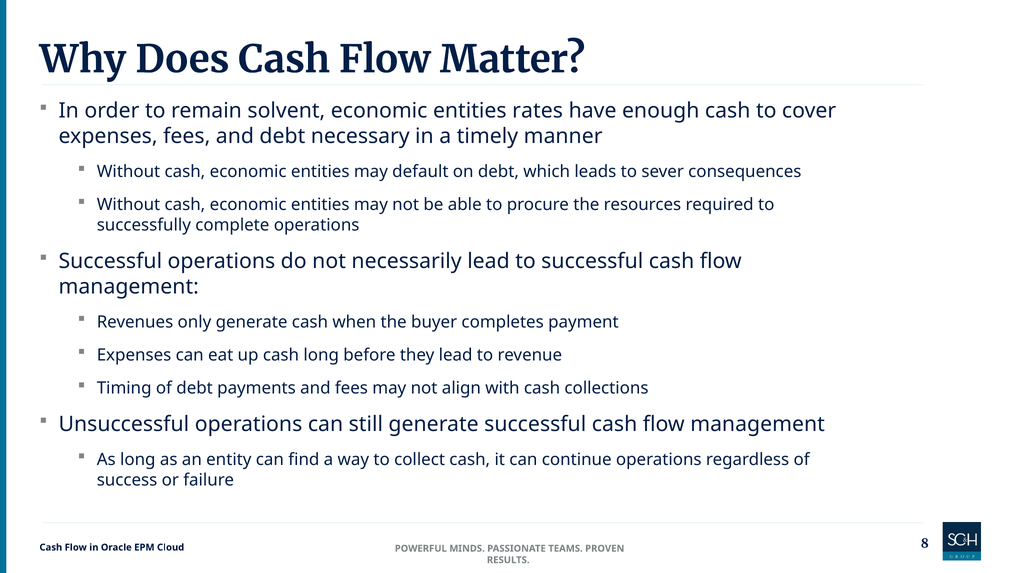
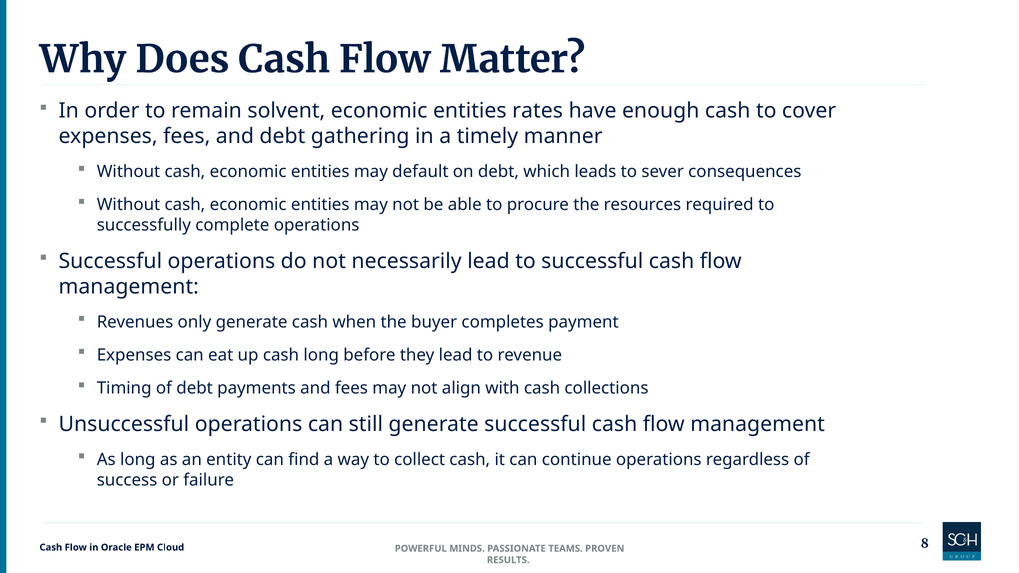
necessary: necessary -> gathering
